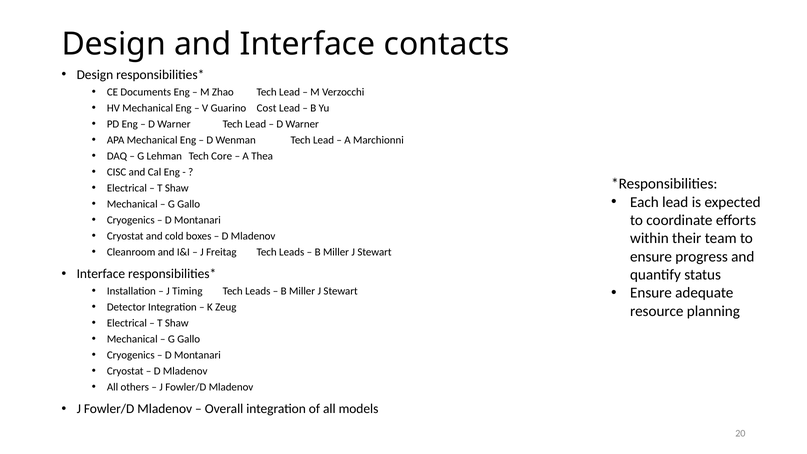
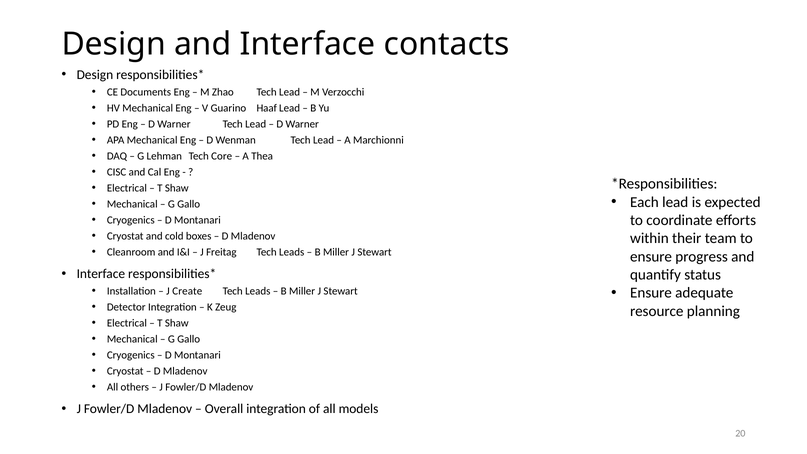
Cost: Cost -> Haaf
Timing: Timing -> Create
